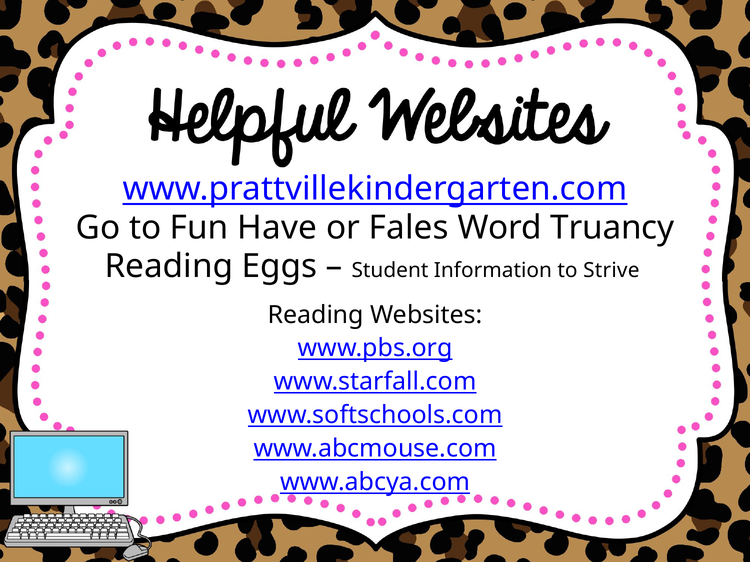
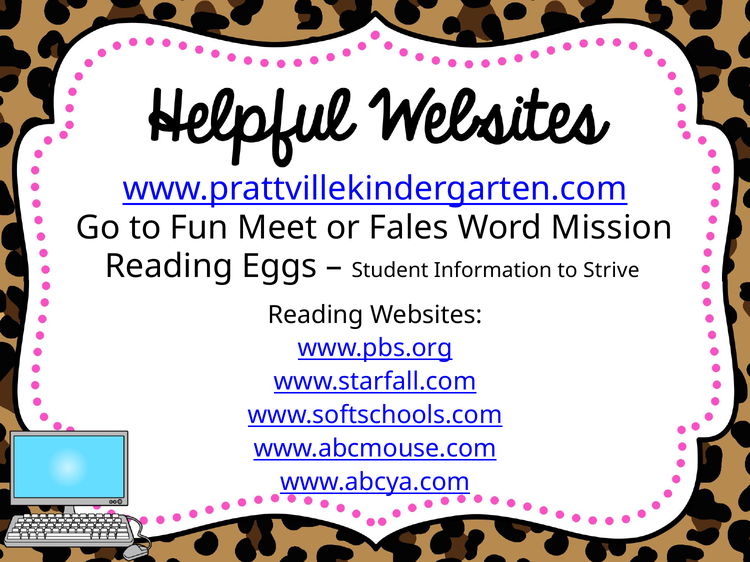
Have: Have -> Meet
Truancy: Truancy -> Mission
